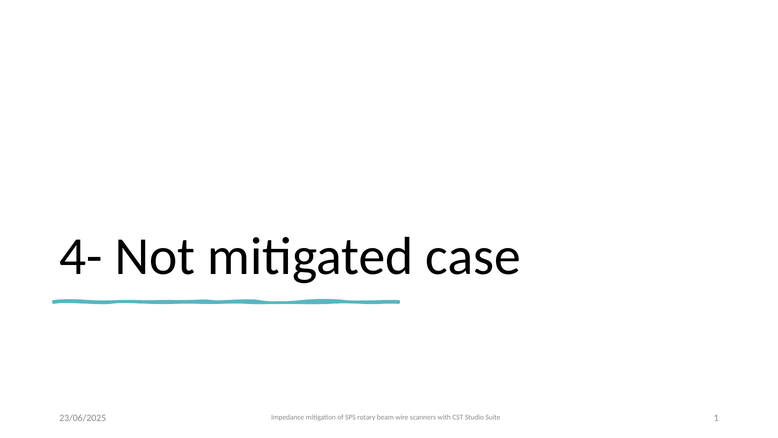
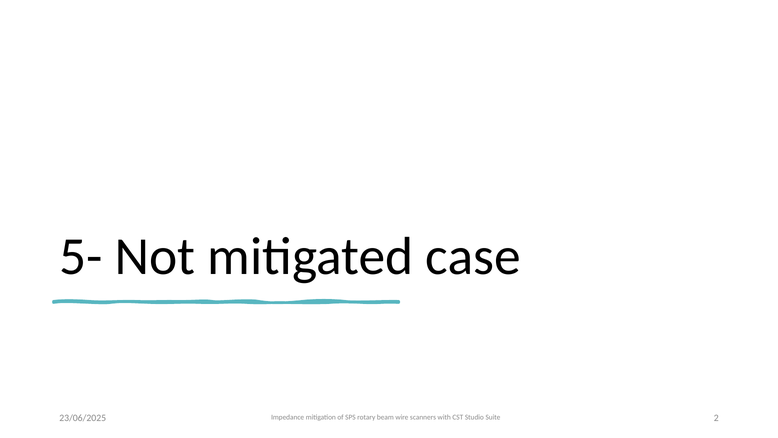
4-: 4- -> 5-
1: 1 -> 2
